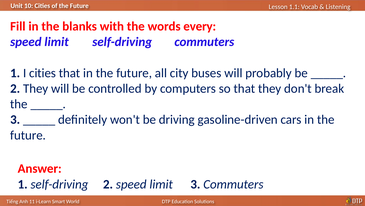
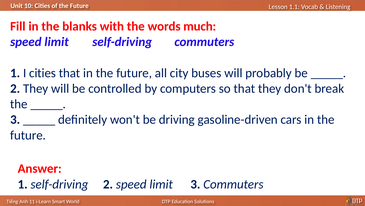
every: every -> much
